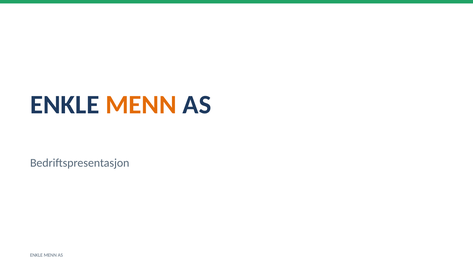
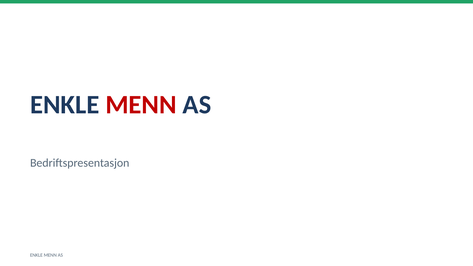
MENN at (141, 105) colour: orange -> red
